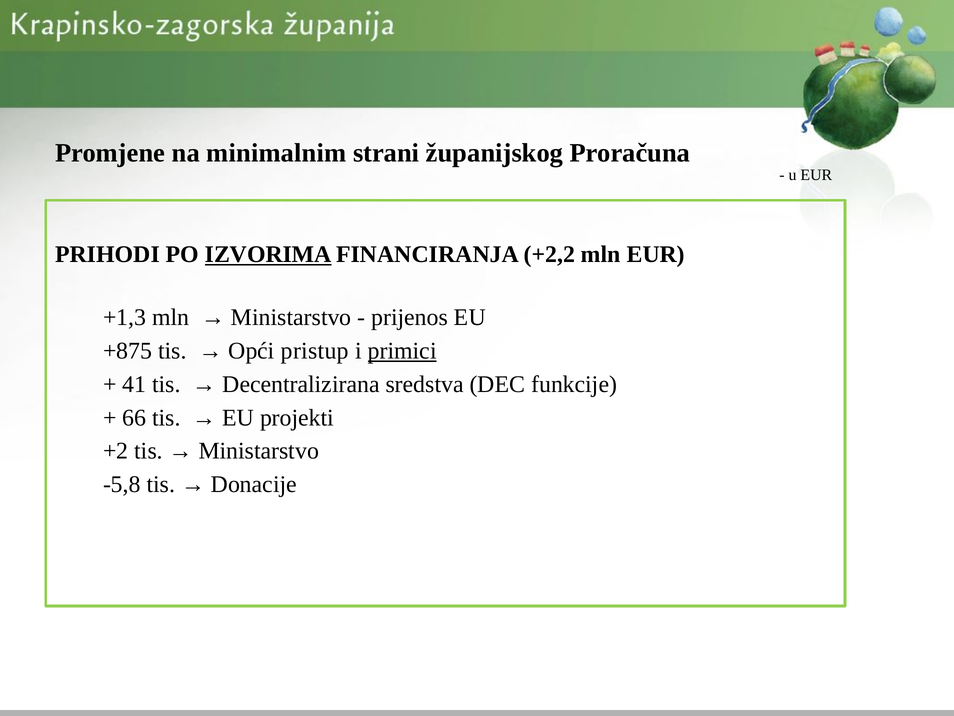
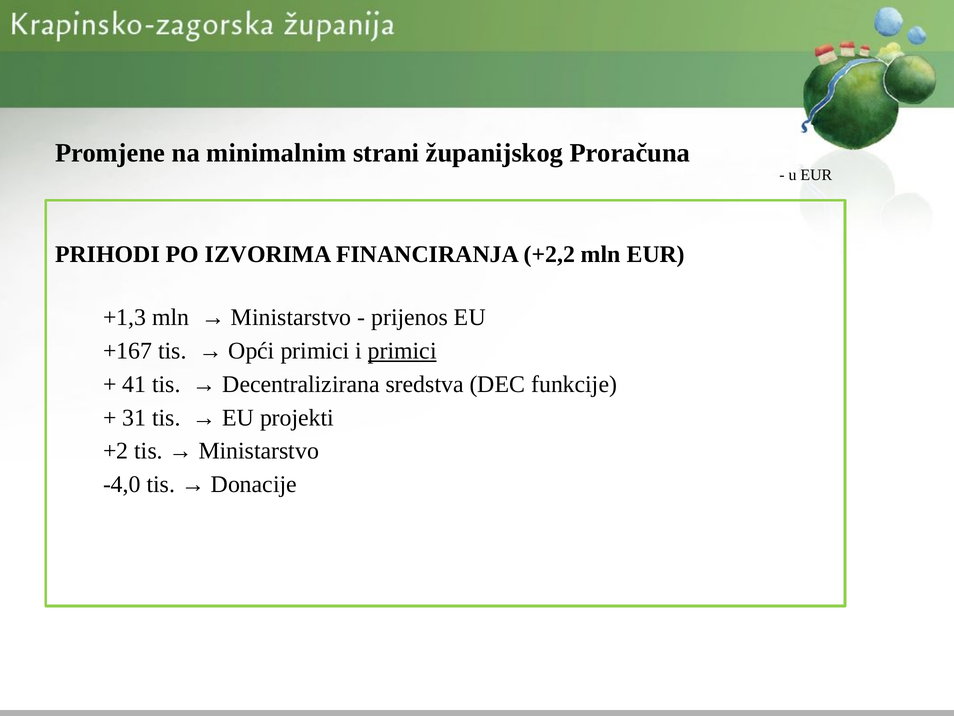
IZVORIMA underline: present -> none
+875: +875 -> +167
Opći pristup: pristup -> primici
66: 66 -> 31
-5,8: -5,8 -> -4,0
